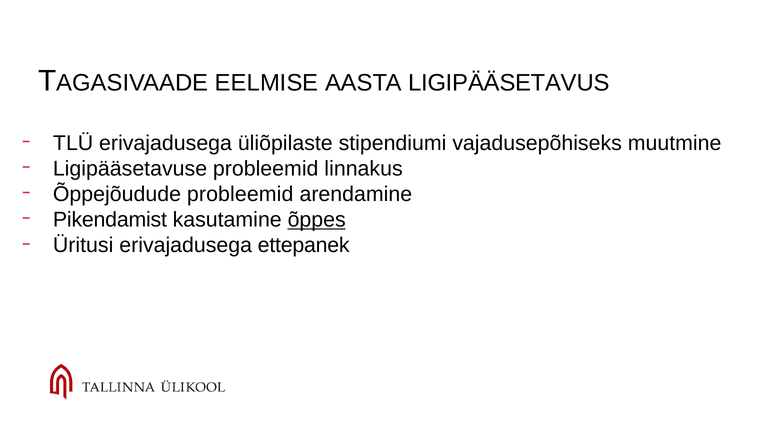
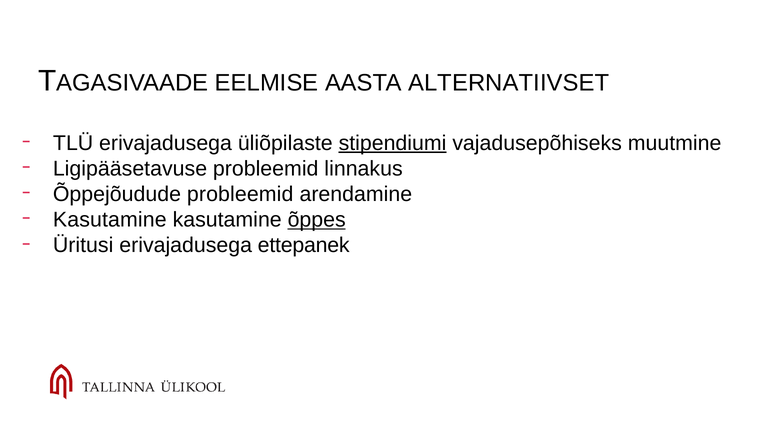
LIGIPÄÄSETAVUS: LIGIPÄÄSETAVUS -> ALTERNATIIVSET
stipendiumi underline: none -> present
Pikendamist at (110, 220): Pikendamist -> Kasutamine
